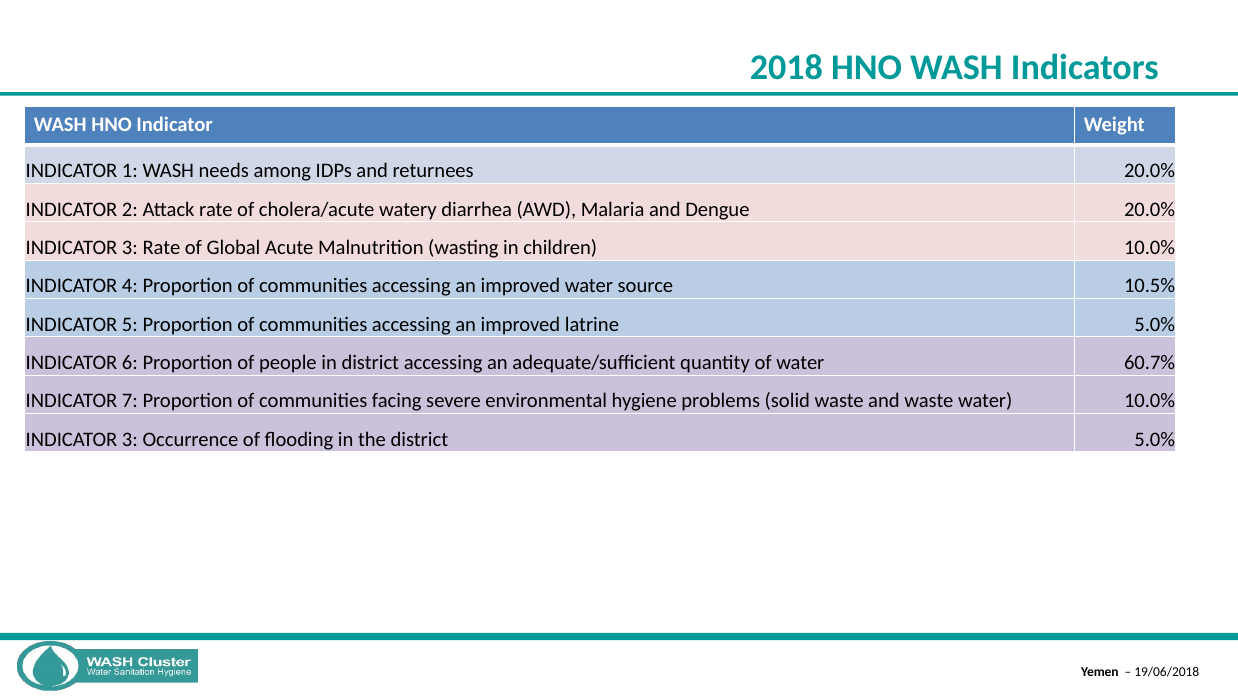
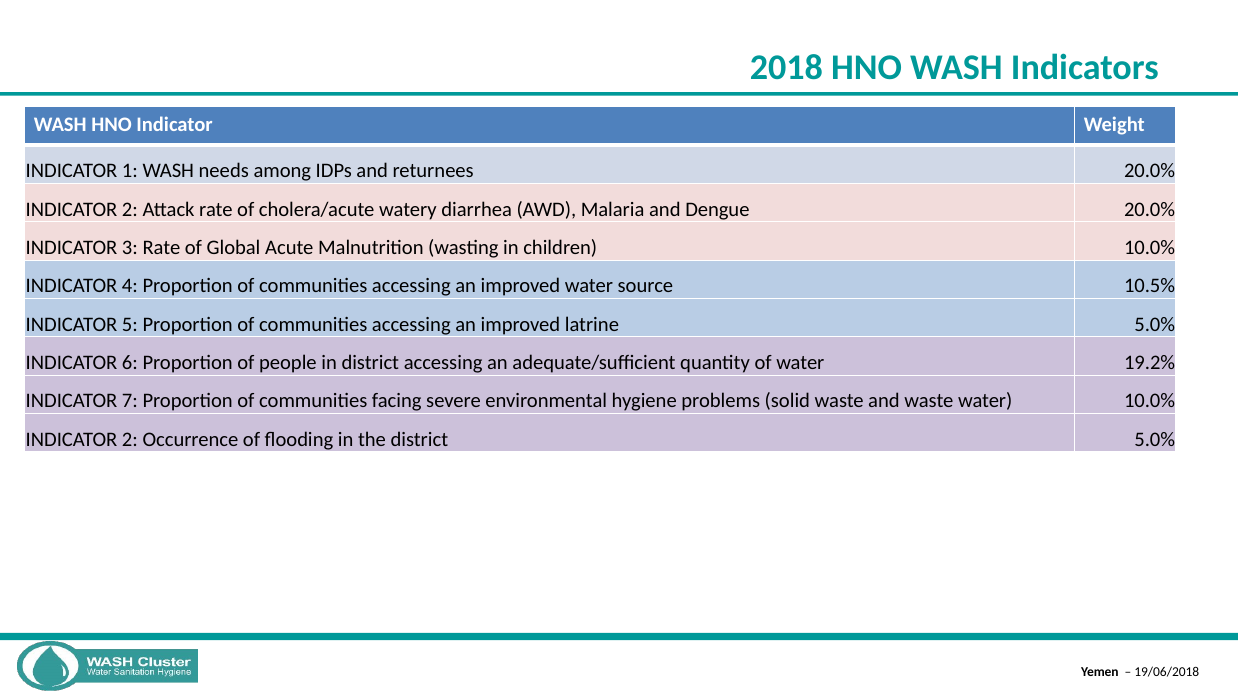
60.7%: 60.7% -> 19.2%
3 at (130, 440): 3 -> 2
